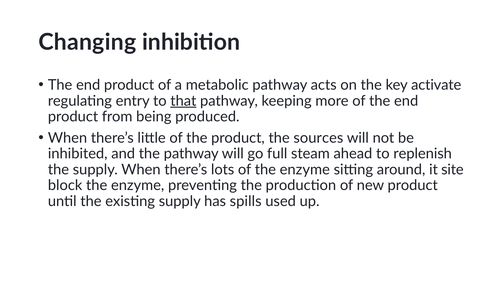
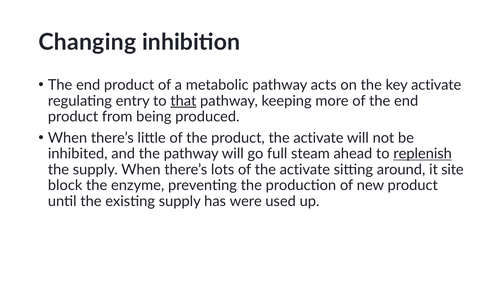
product the sources: sources -> activate
replenish underline: none -> present
of the enzyme: enzyme -> activate
spills: spills -> were
